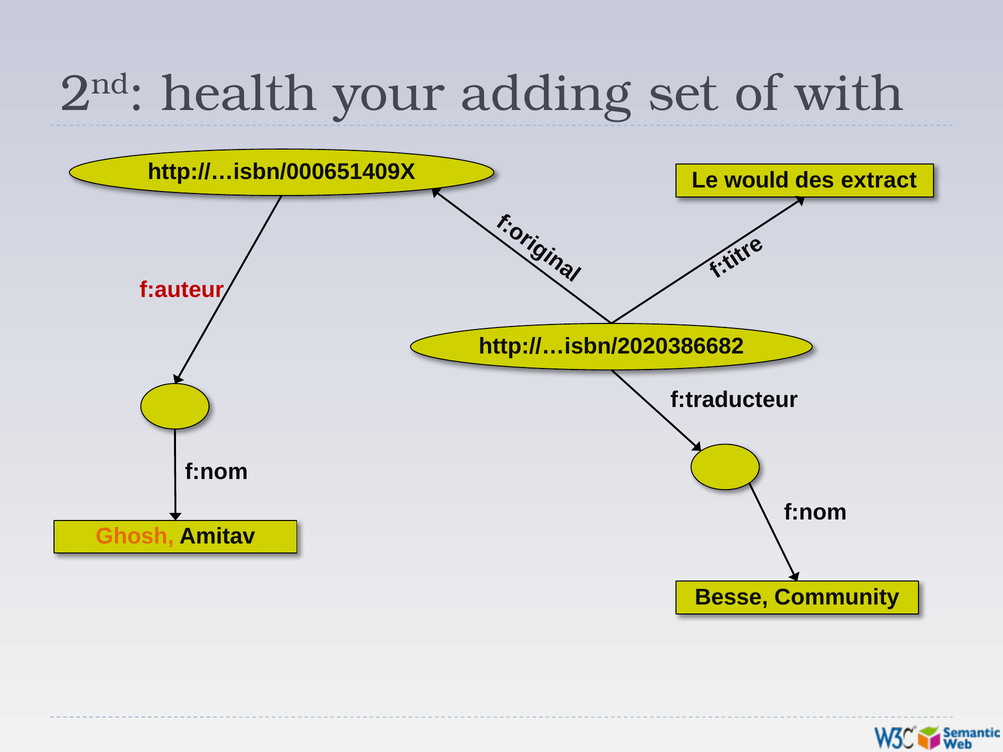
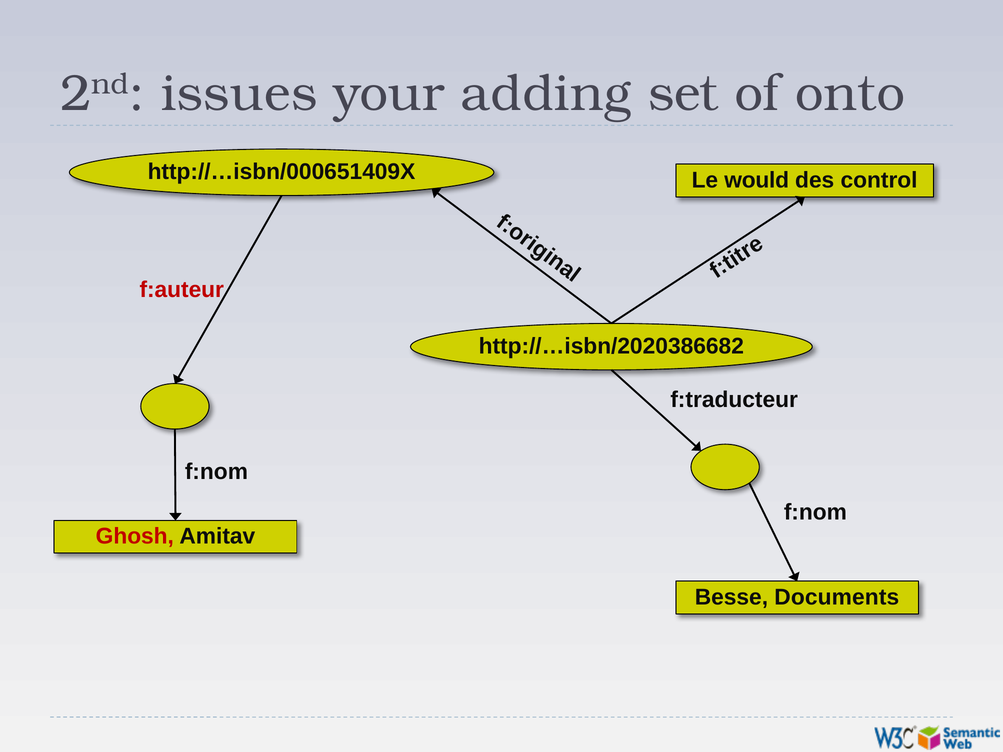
health: health -> issues
with: with -> onto
extract: extract -> control
Ghosh colour: orange -> red
Community: Community -> Documents
